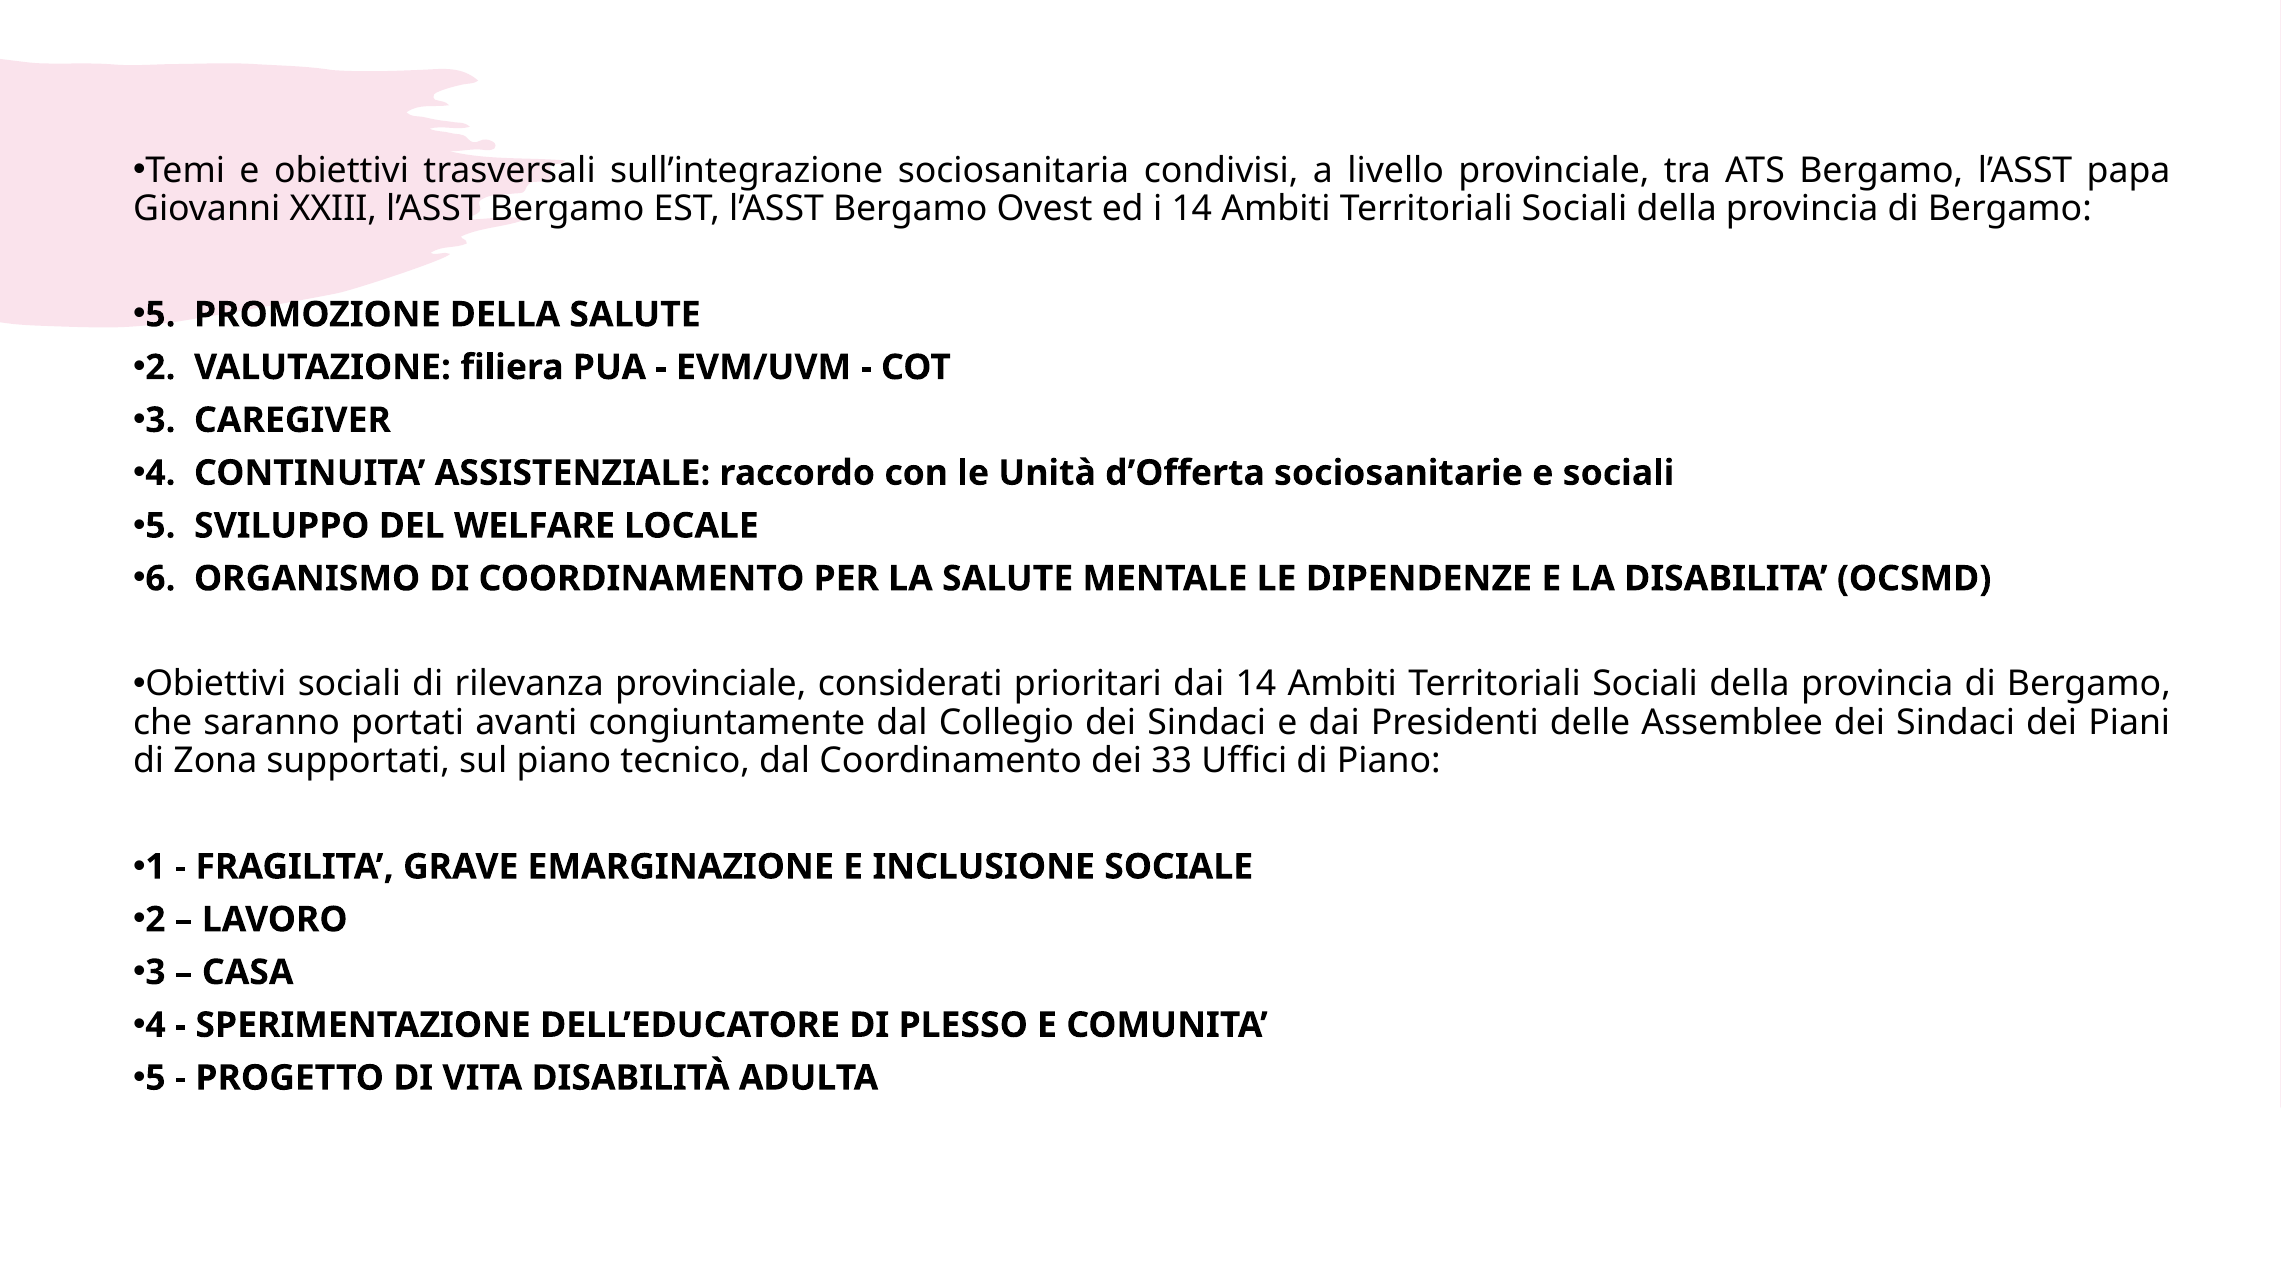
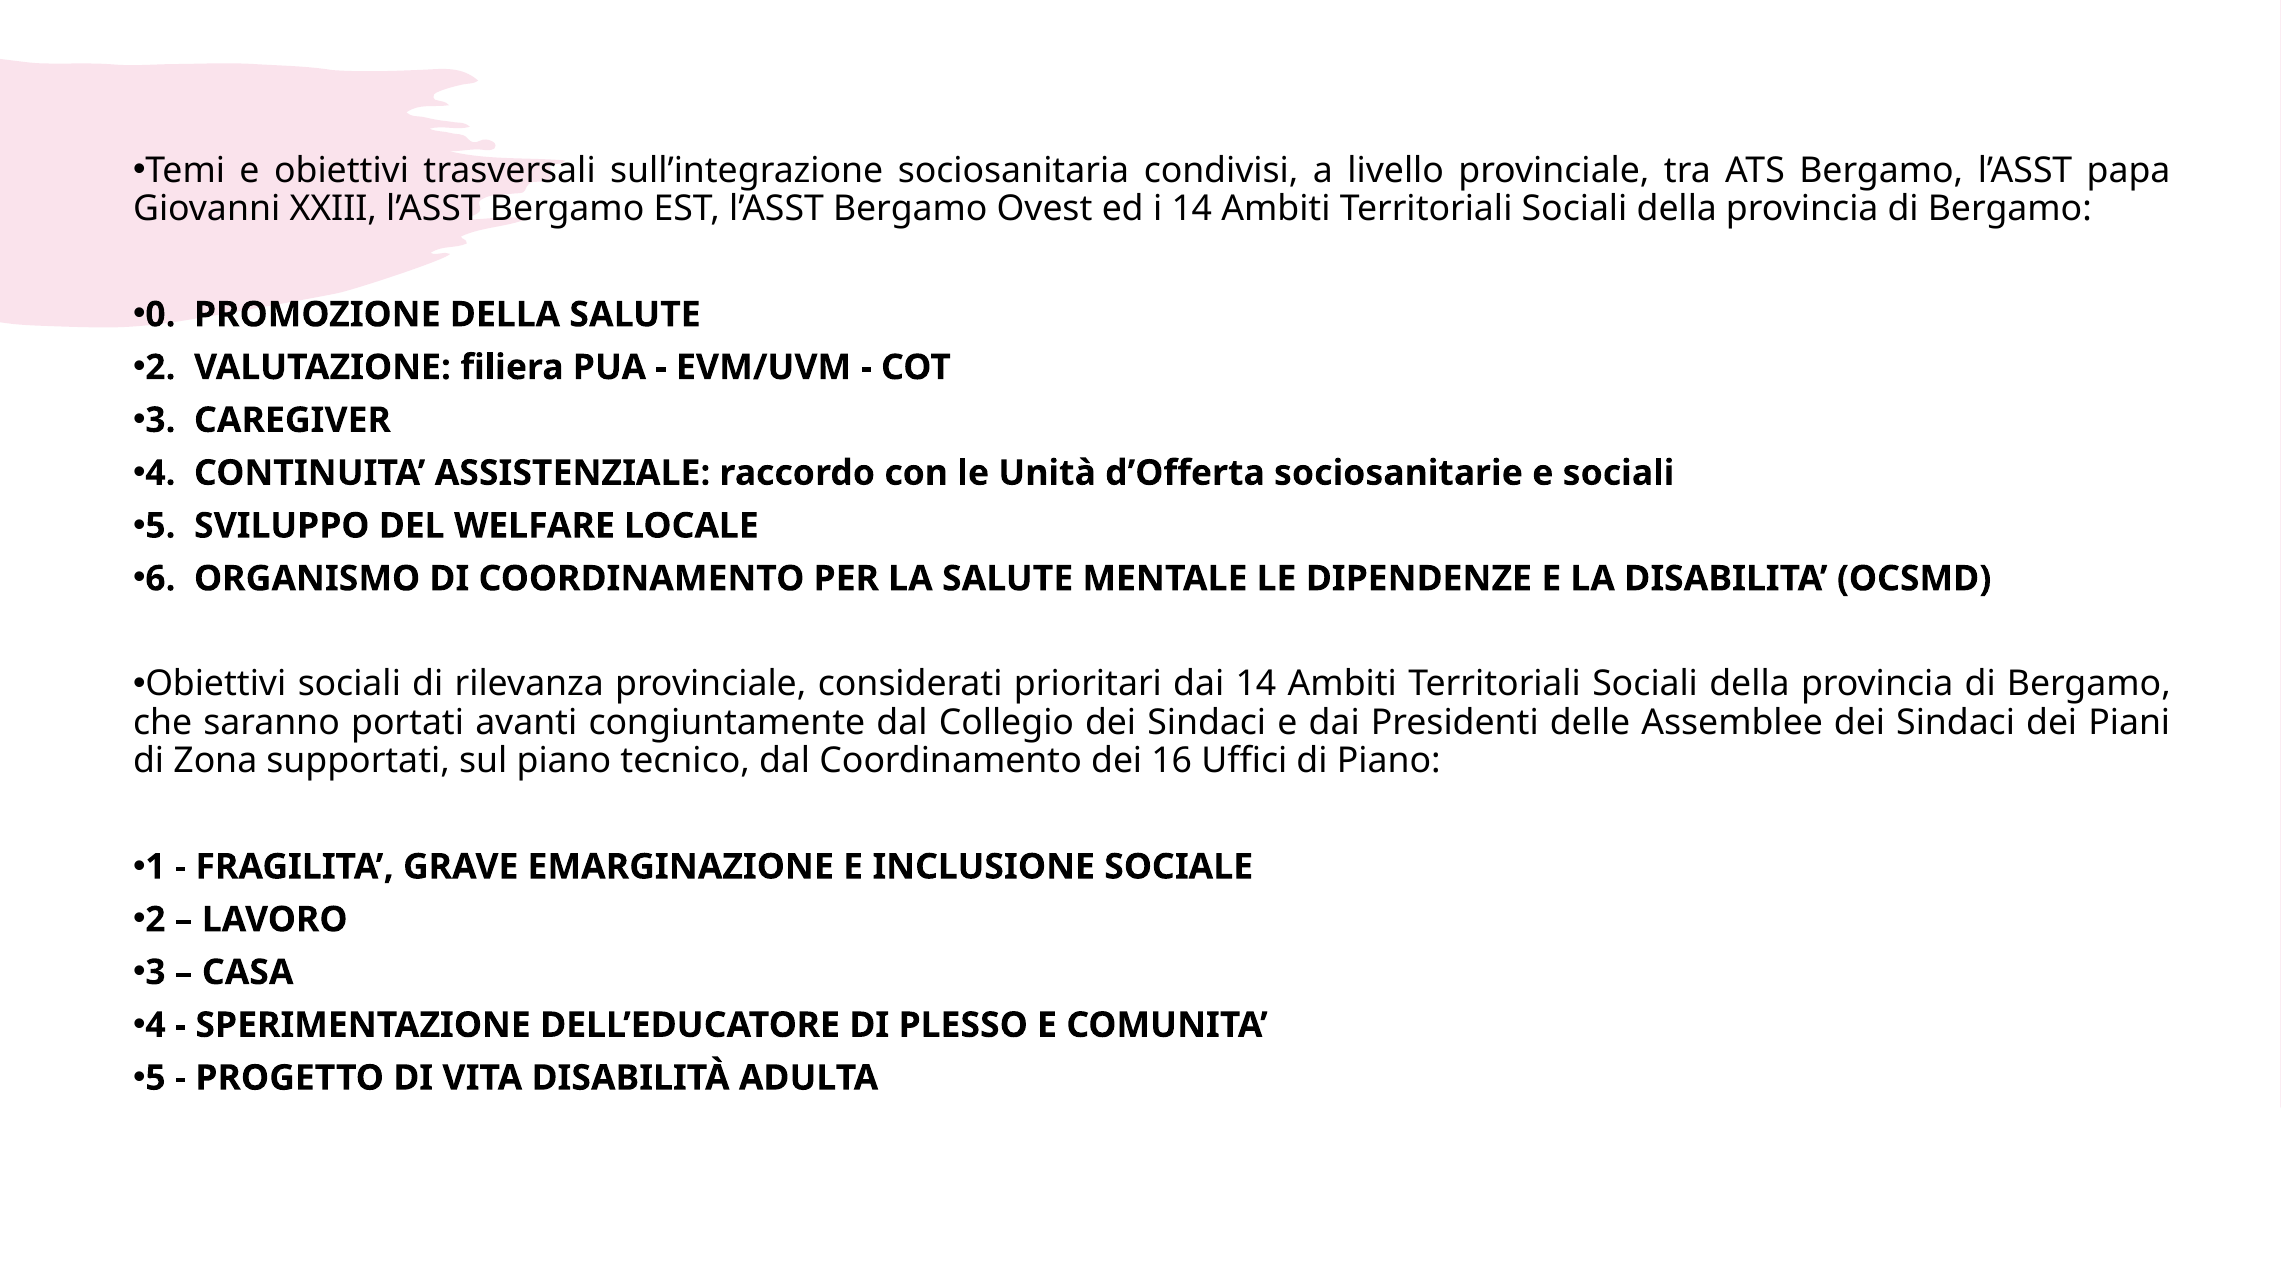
5 at (160, 315): 5 -> 0
33: 33 -> 16
